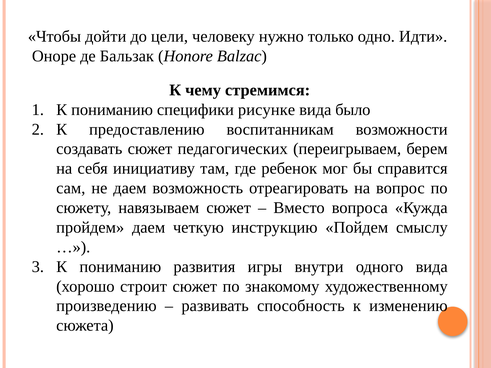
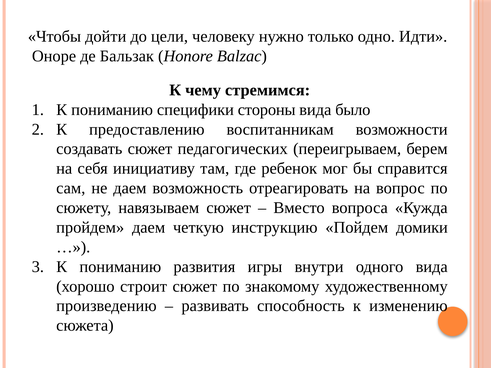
рисунке: рисунке -> стороны
смыслу: смыслу -> домики
